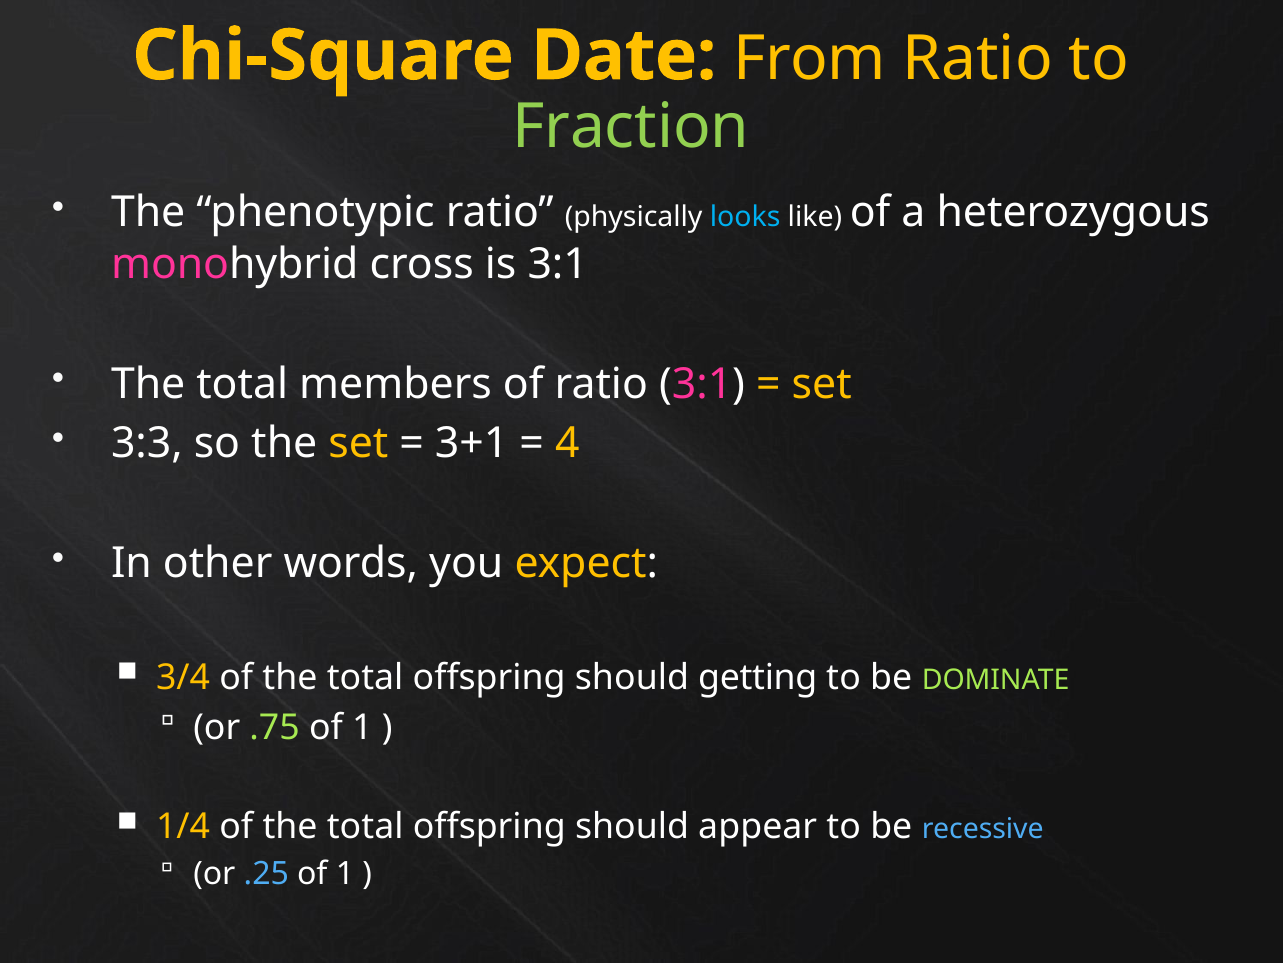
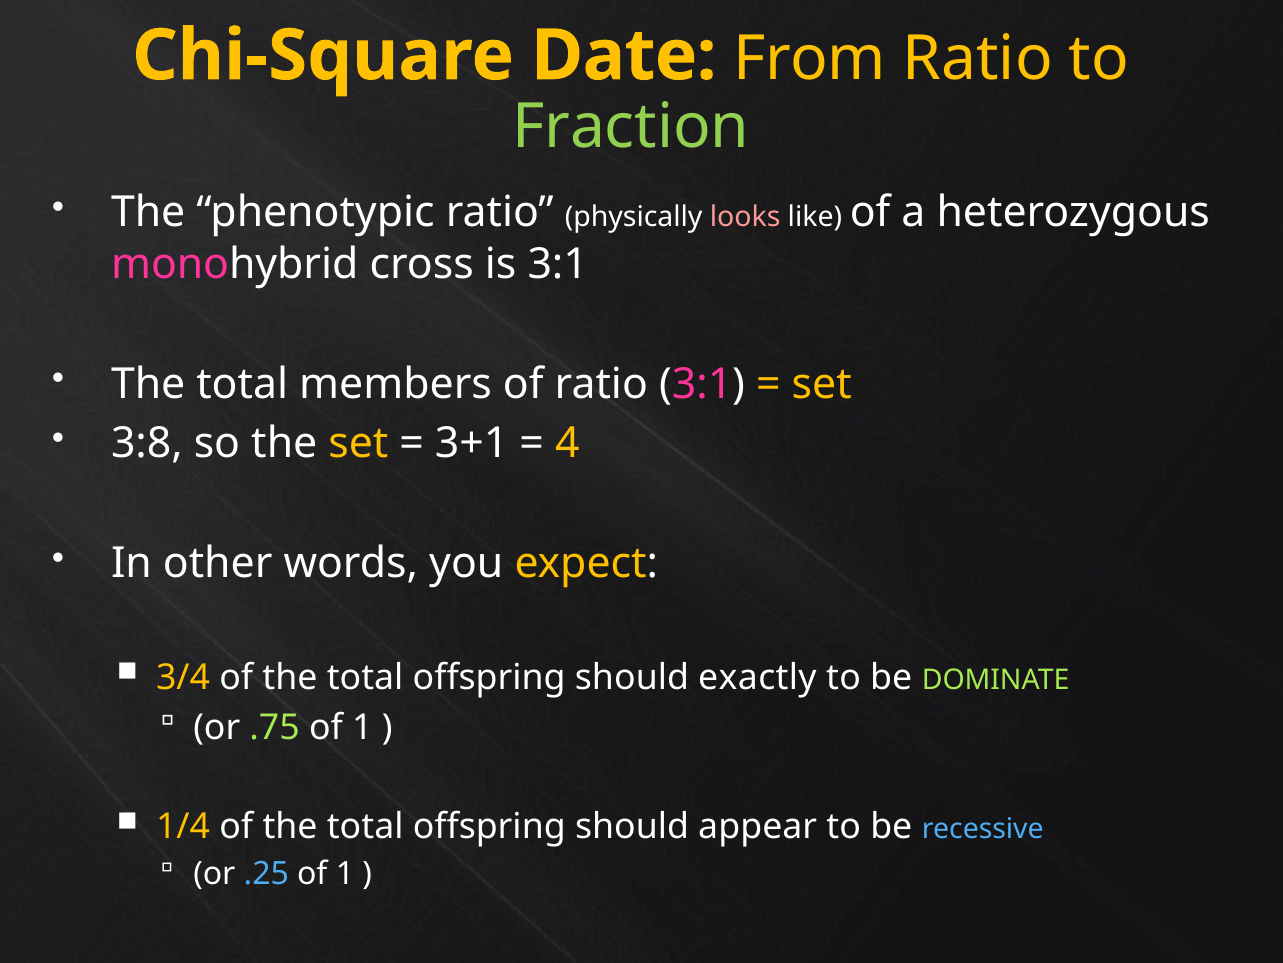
looks colour: light blue -> pink
3:3: 3:3 -> 3:8
getting: getting -> exactly
